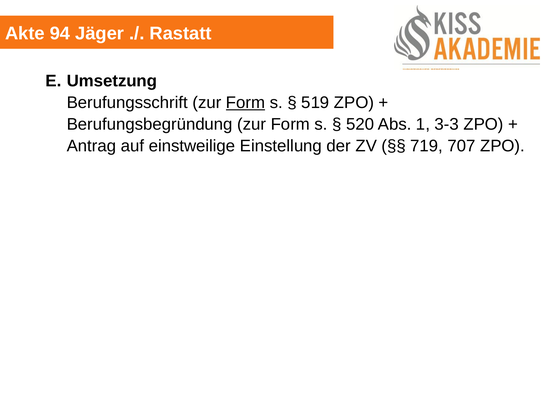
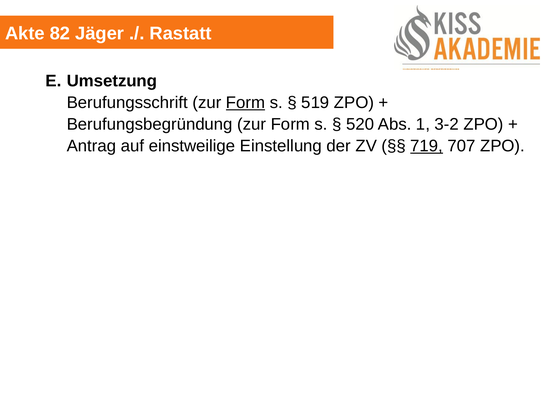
94: 94 -> 82
3-3: 3-3 -> 3-2
719 underline: none -> present
